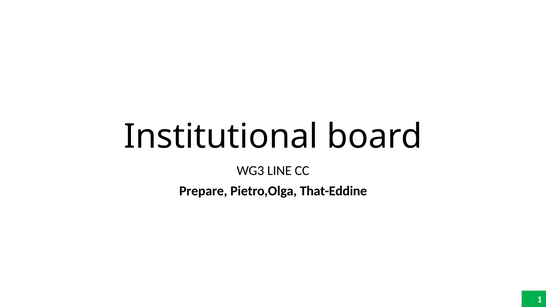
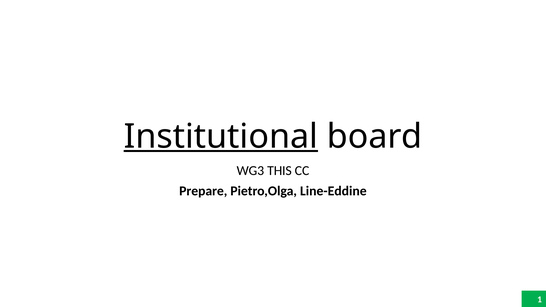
Institutional underline: none -> present
LINE: LINE -> THIS
That-Eddine: That-Eddine -> Line-Eddine
